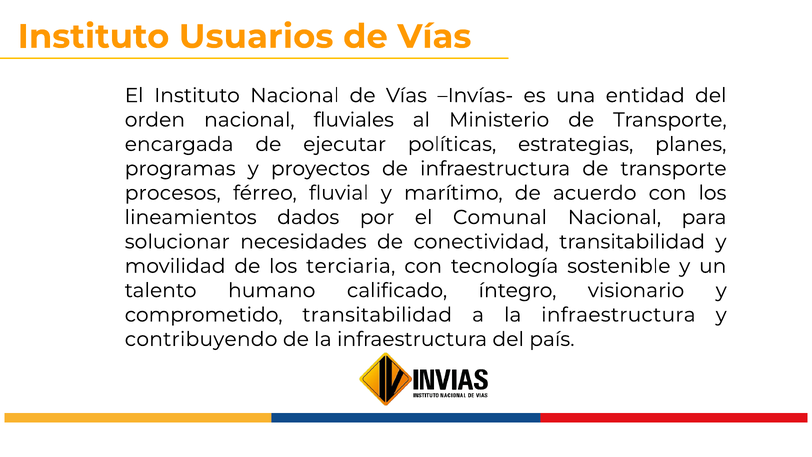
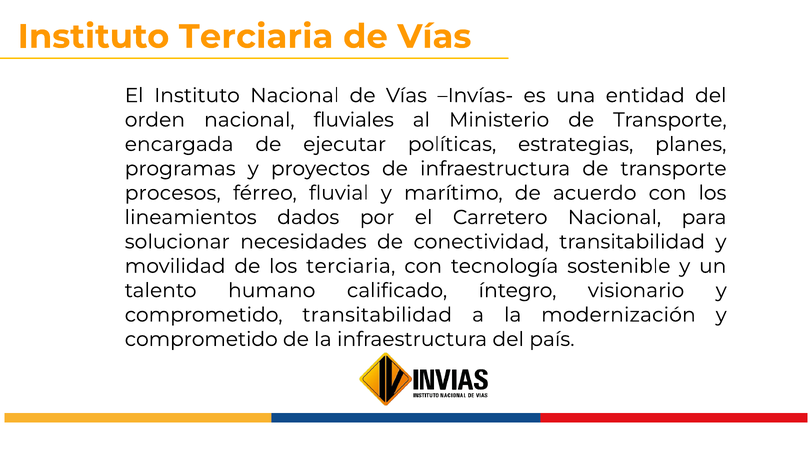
Instituto Usuarios: Usuarios -> Terciaria
Comunal: Comunal -> Carretero
a la infraestructura: infraestructura -> modernización
contribuyendo at (201, 339): contribuyendo -> comprometido
